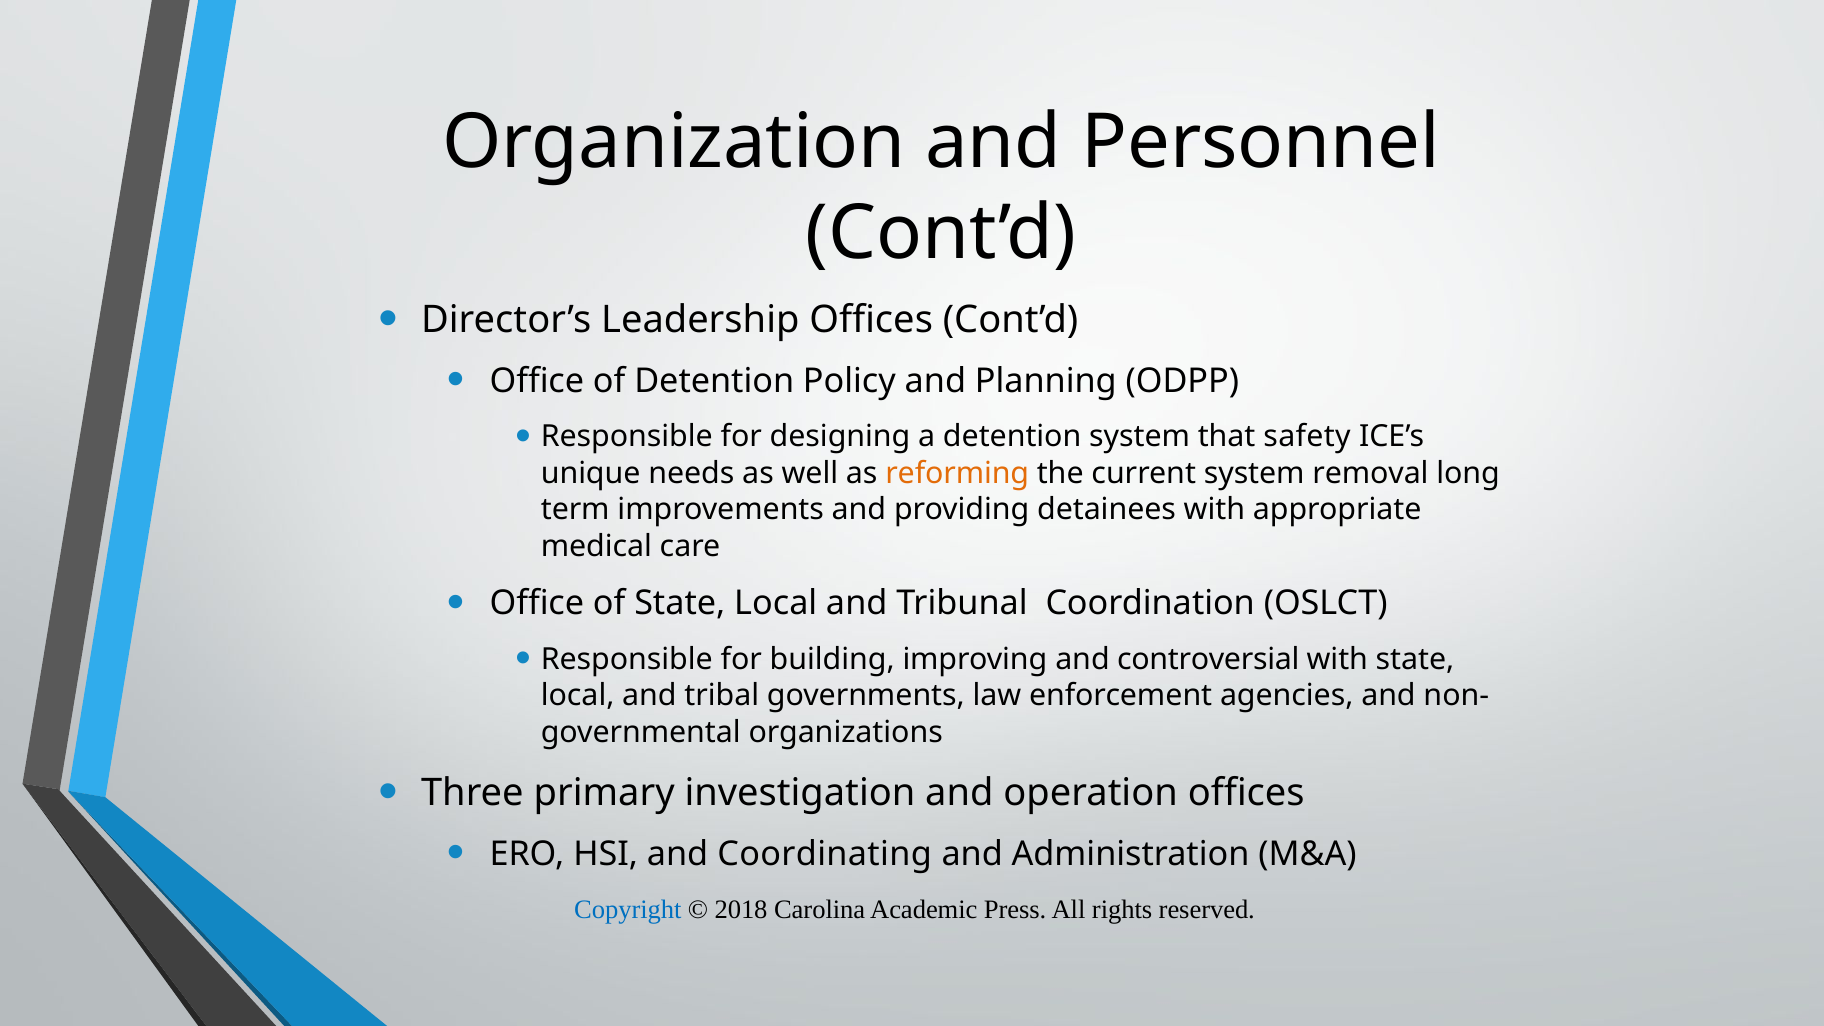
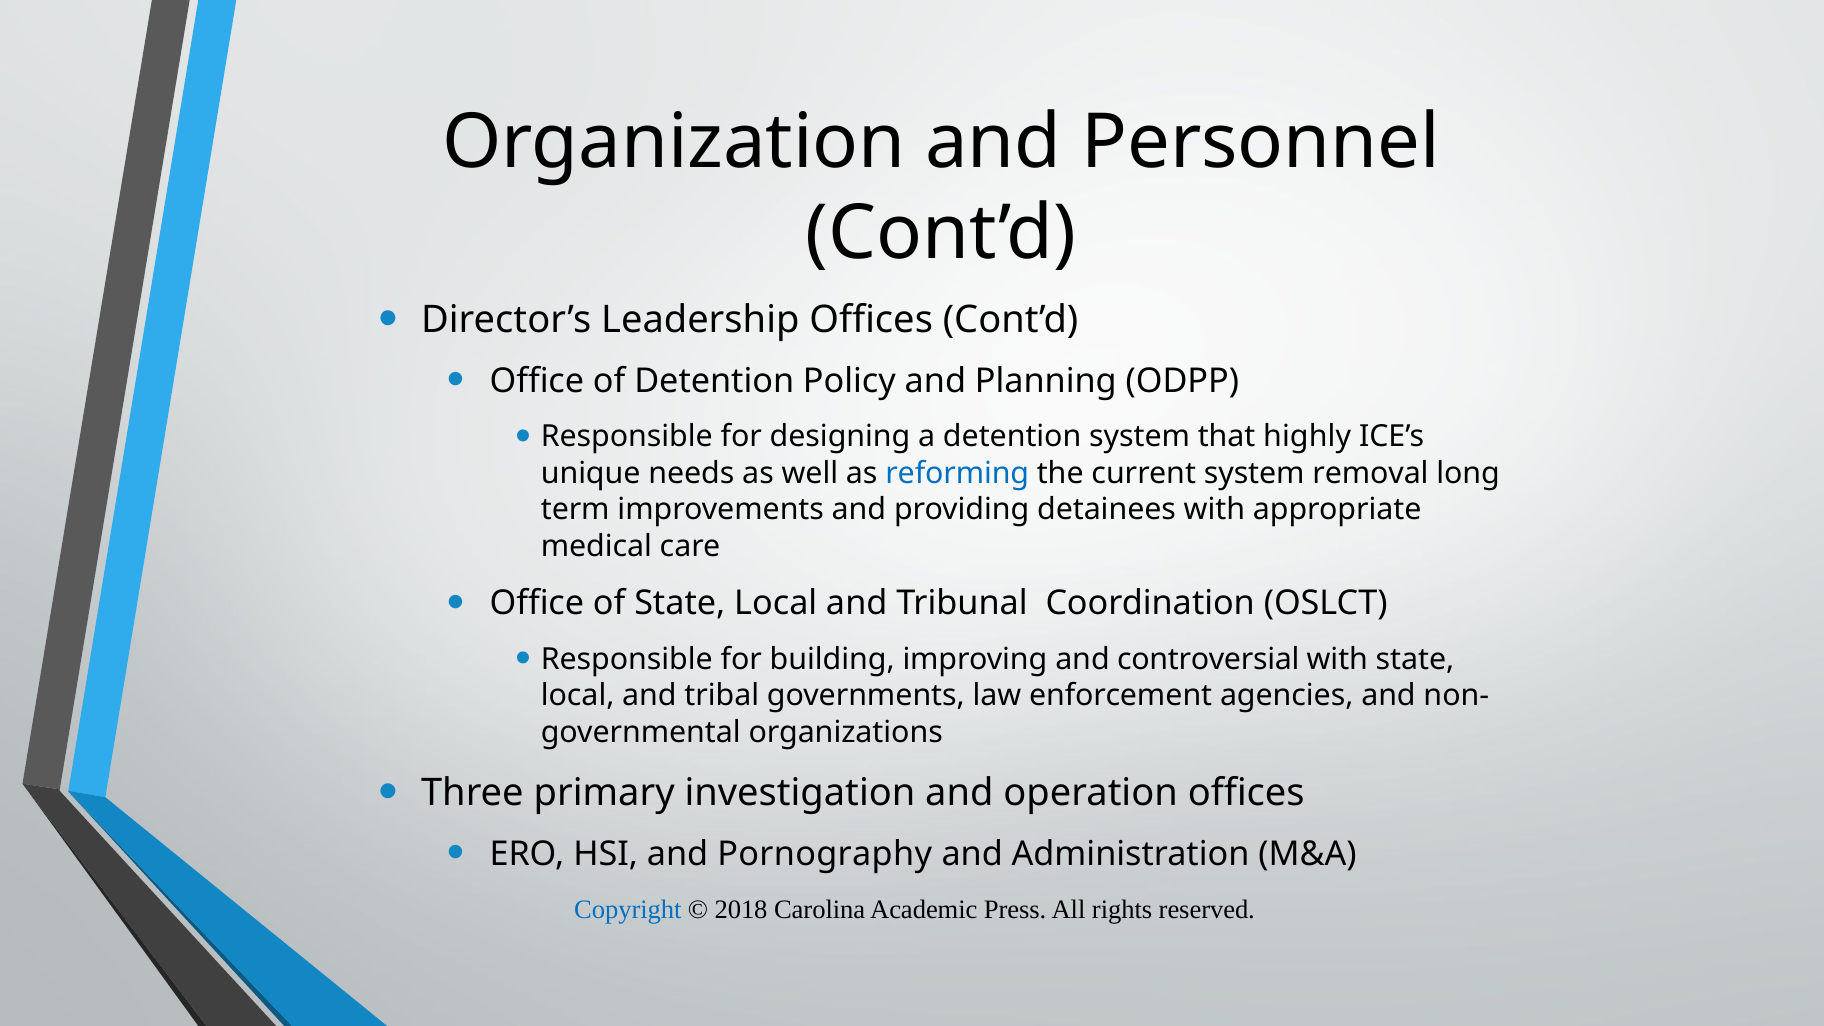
safety: safety -> highly
reforming colour: orange -> blue
Coordinating: Coordinating -> Pornography
